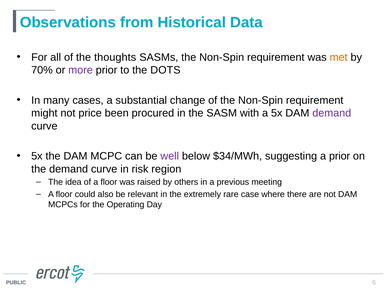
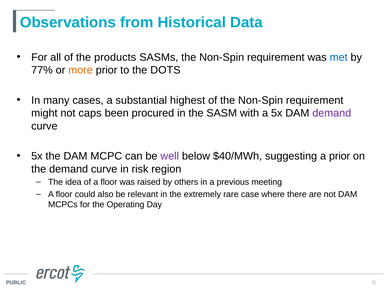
thoughts: thoughts -> products
met colour: orange -> blue
70%: 70% -> 77%
more colour: purple -> orange
change: change -> highest
price: price -> caps
$34/MWh: $34/MWh -> $40/MWh
